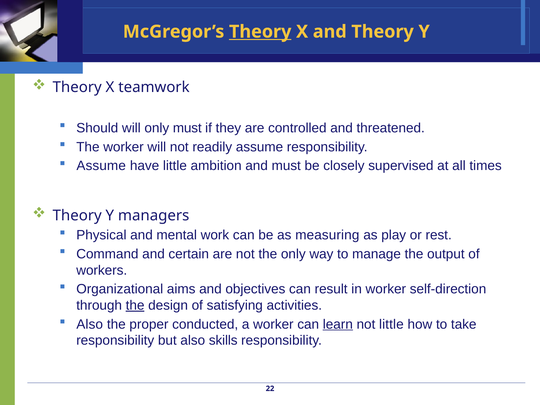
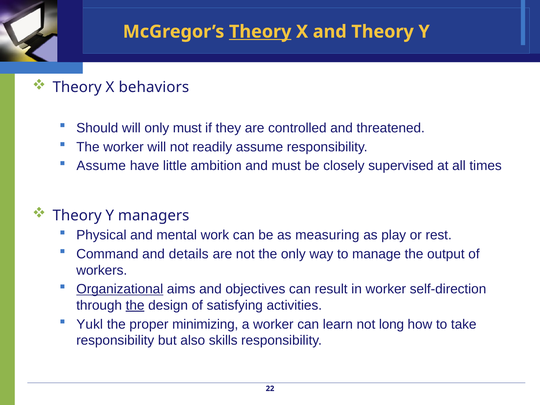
teamwork: teamwork -> behaviors
certain: certain -> details
Organizational underline: none -> present
Also at (90, 324): Also -> Yukl
conducted: conducted -> minimizing
learn underline: present -> none
not little: little -> long
